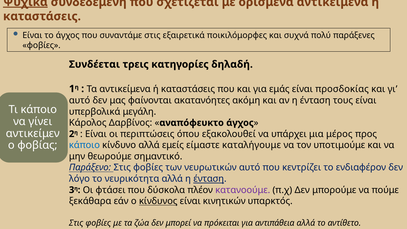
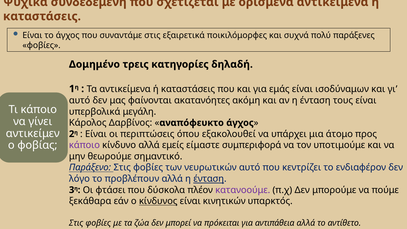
Ψυχικά underline: present -> none
Συνδέεται: Συνδέεται -> Δομημένο
προσδοκίας: προσδοκίας -> ισοδύναμων
μέρος: μέρος -> άτομο
κάποιο at (84, 145) colour: blue -> purple
καταλήγουμε: καταλήγουμε -> συμπεριφορά
νευρικότητα: νευρικότητα -> προβλέπουν
